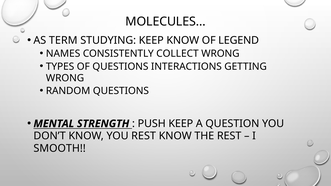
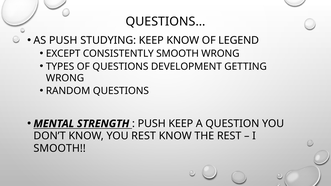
MOLECULES…: MOLECULES… -> QUESTIONS…
AS TERM: TERM -> PUSH
NAMES: NAMES -> EXCEPT
CONSISTENTLY COLLECT: COLLECT -> SMOOTH
INTERACTIONS: INTERACTIONS -> DEVELOPMENT
